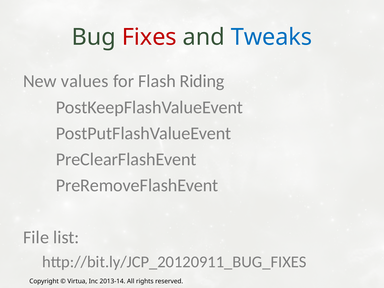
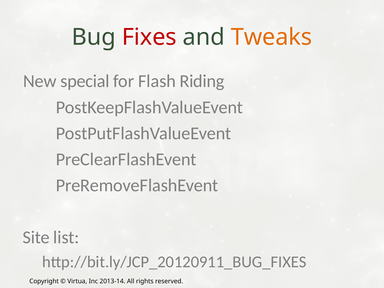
Tweaks colour: blue -> orange
values: values -> special
File: File -> Site
